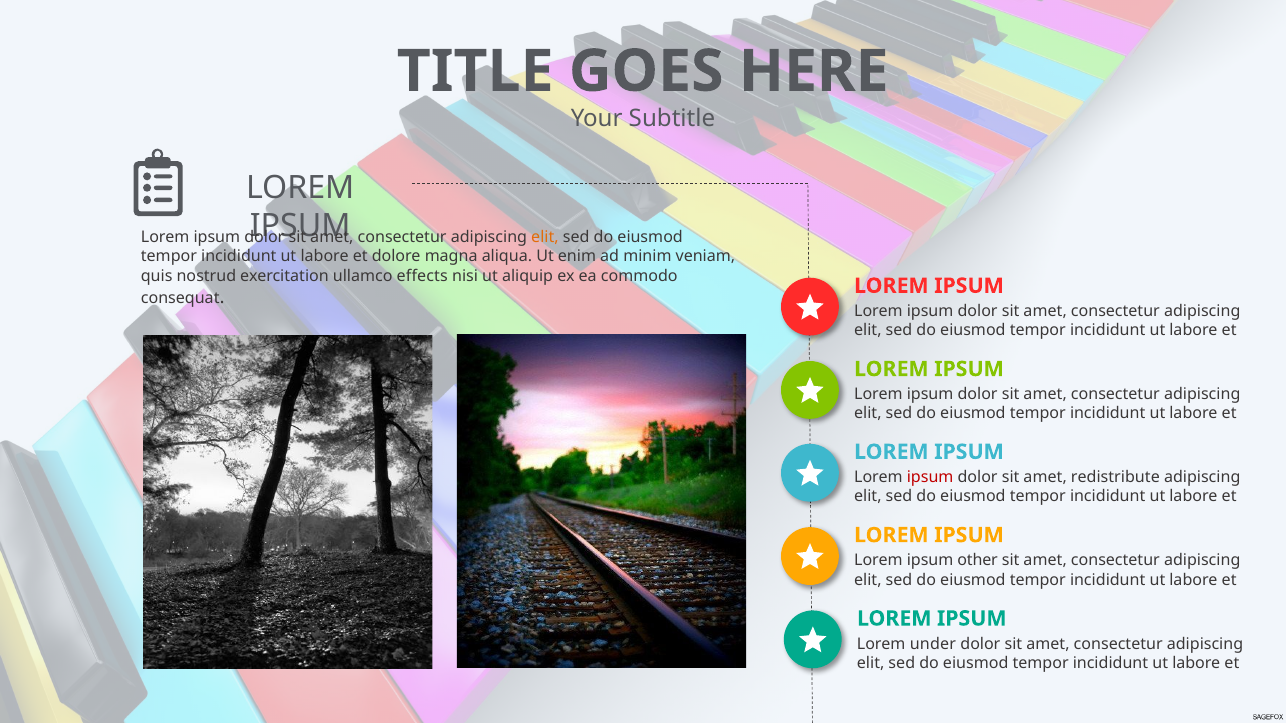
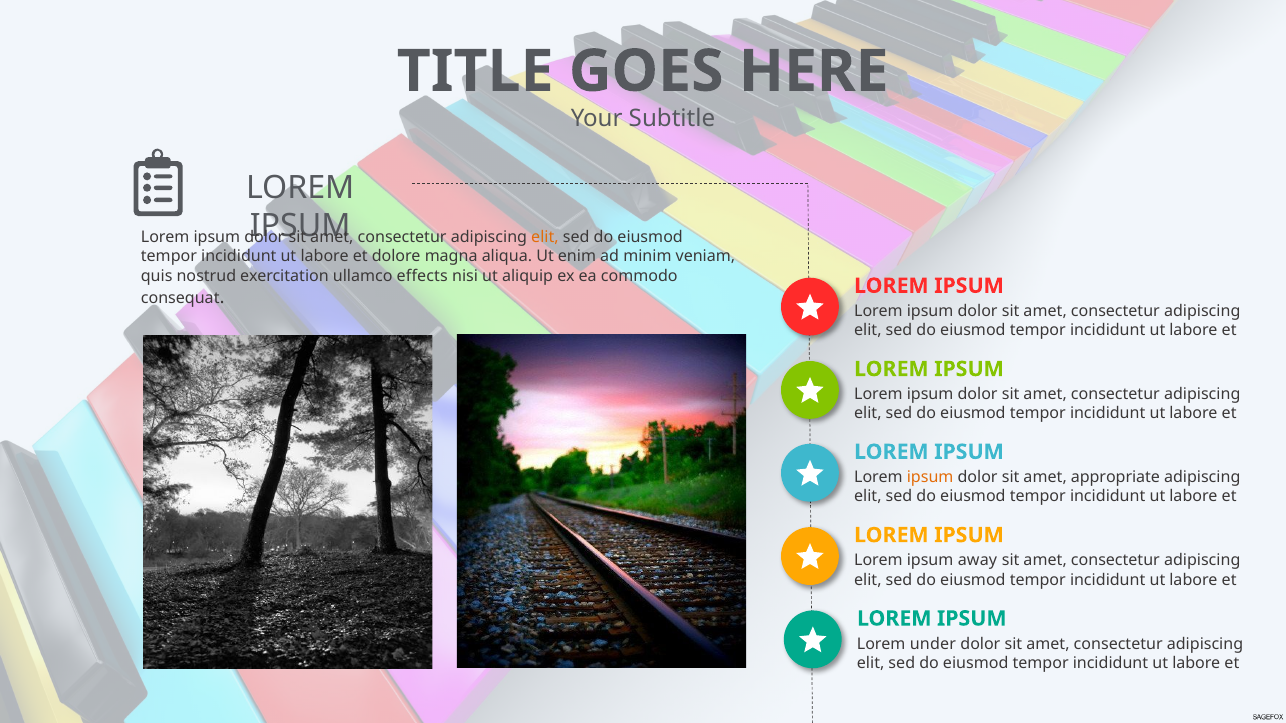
ipsum at (930, 477) colour: red -> orange
redistribute: redistribute -> appropriate
other: other -> away
